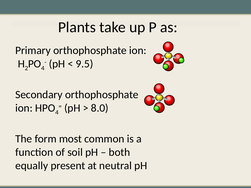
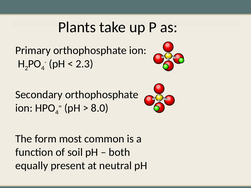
9.5: 9.5 -> 2.3
